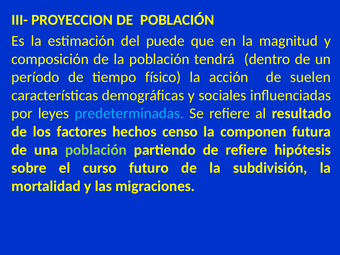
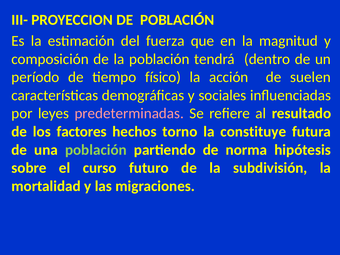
puede: puede -> fuerza
predeterminadas colour: light blue -> pink
censo: censo -> torno
componen: componen -> constituye
de refiere: refiere -> norma
